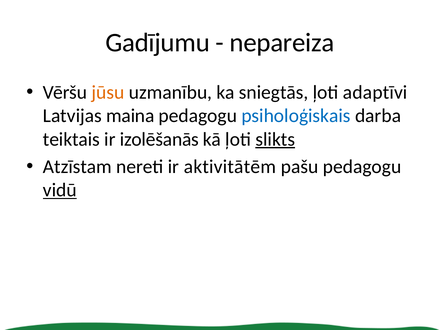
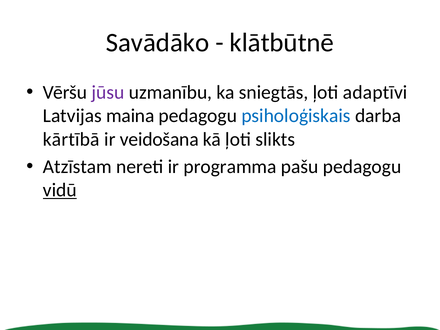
Gadījumu: Gadījumu -> Savādāko
nepareiza: nepareiza -> klātbūtnē
jūsu colour: orange -> purple
teiktais: teiktais -> kārtībā
izolēšanās: izolēšanās -> veidošana
slikts underline: present -> none
aktivitātēm: aktivitātēm -> programma
